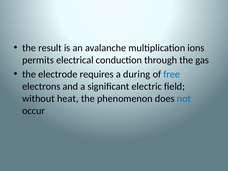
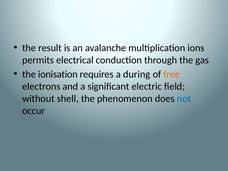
electrode: electrode -> ionisation
free colour: blue -> orange
heat: heat -> shell
